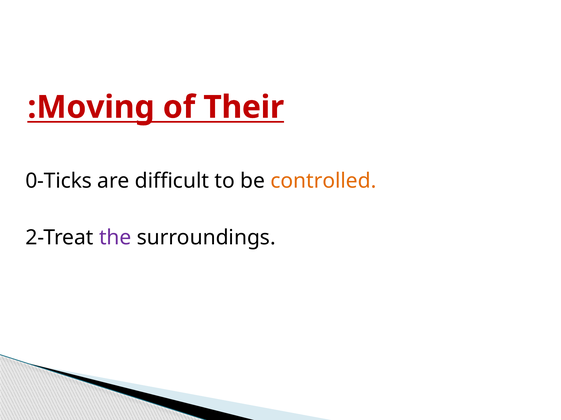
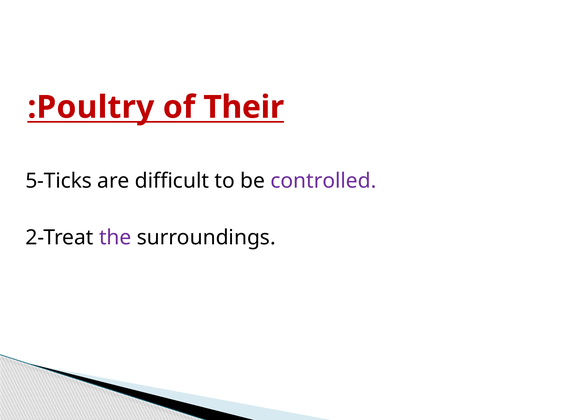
Moving: Moving -> Poultry
0-Ticks: 0-Ticks -> 5-Ticks
controlled colour: orange -> purple
